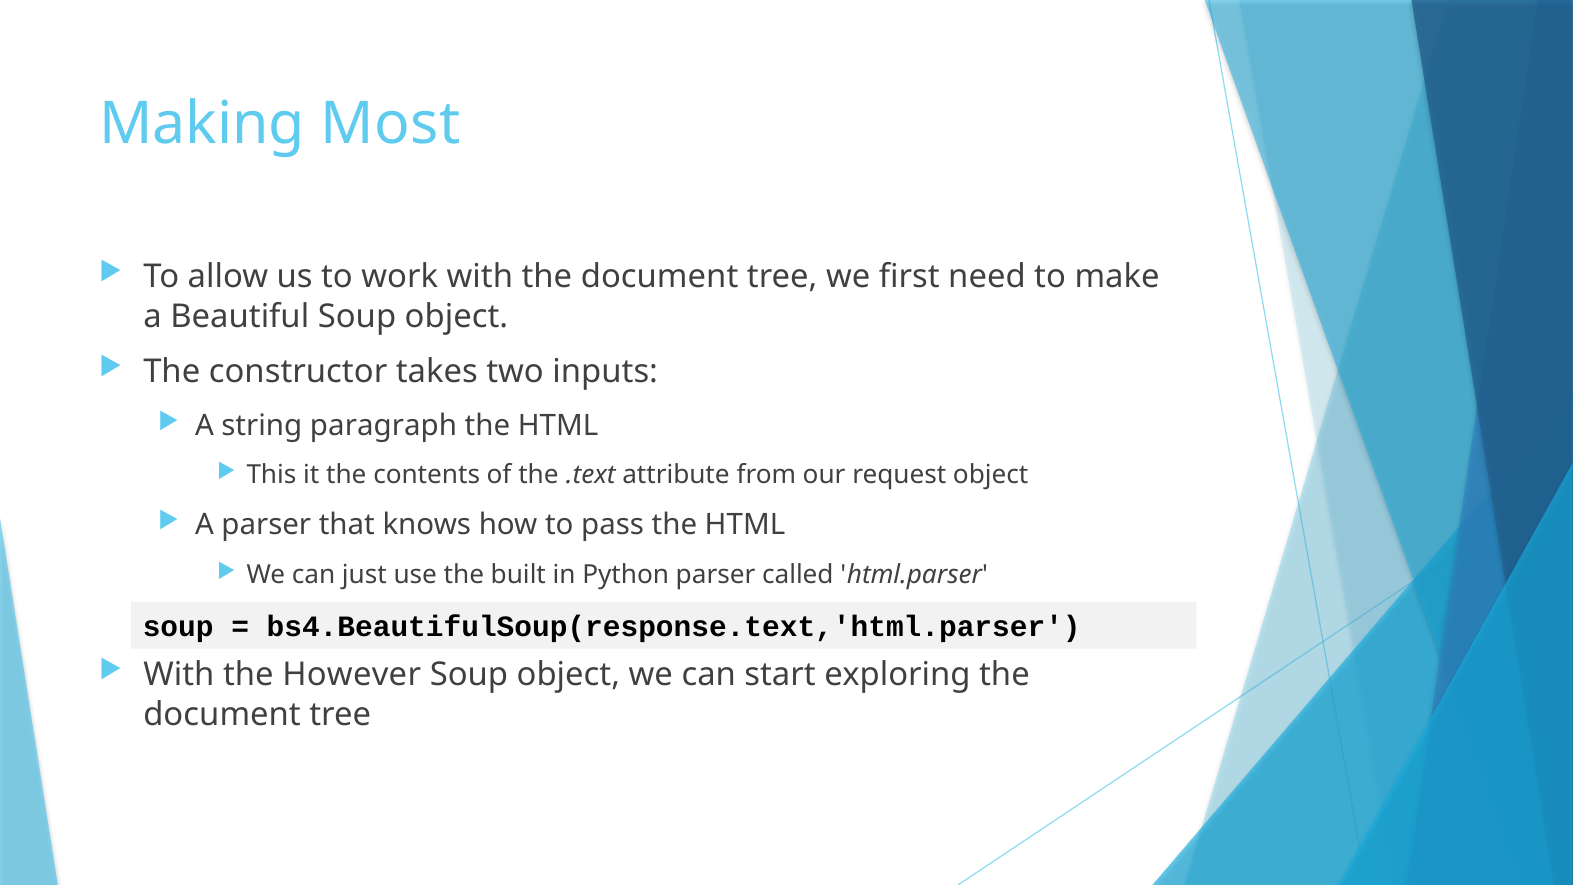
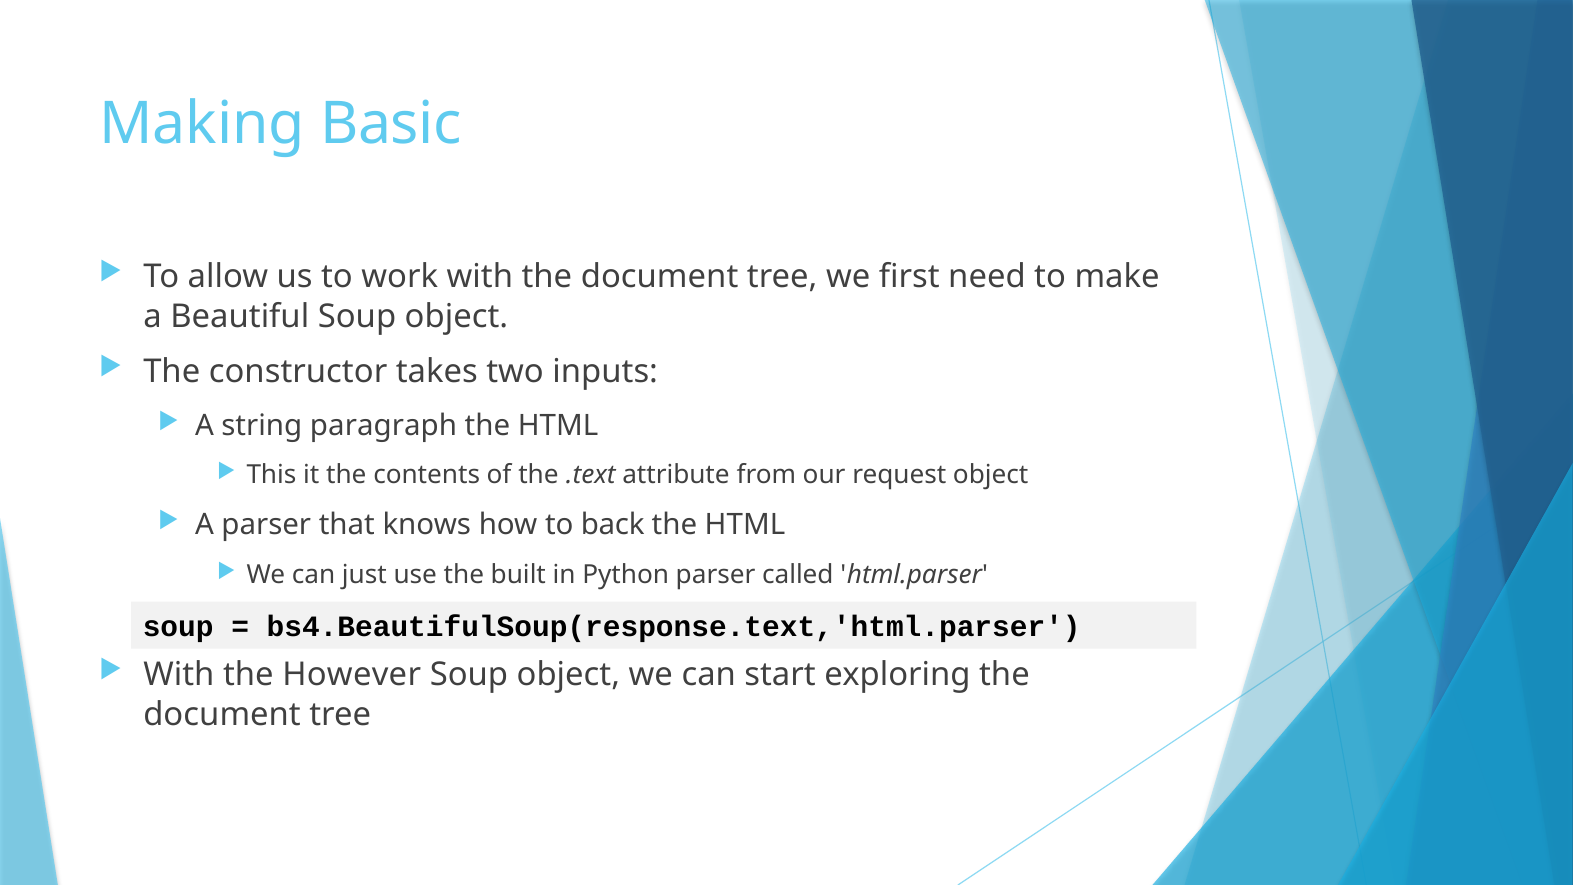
Most: Most -> Basic
pass: pass -> back
